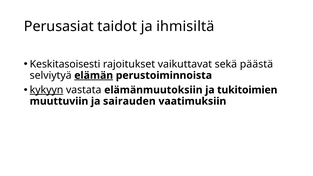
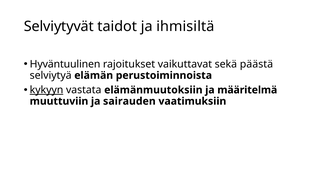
Perusasiat: Perusasiat -> Selviytyvät
Keskitasoisesti: Keskitasoisesti -> Hyväntuulinen
elämän underline: present -> none
tukitoimien: tukitoimien -> määritelmä
